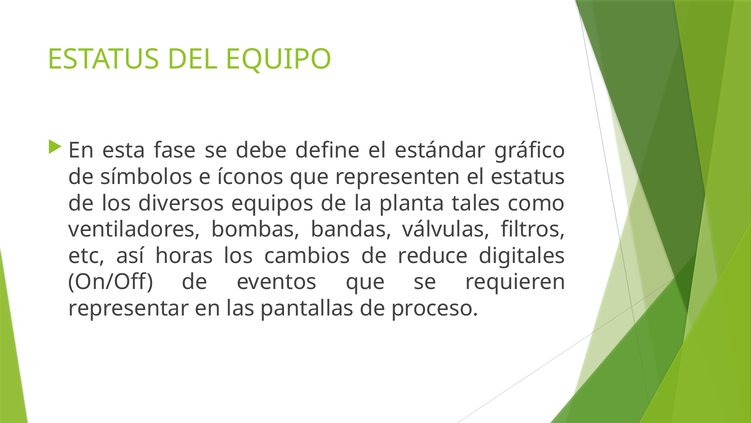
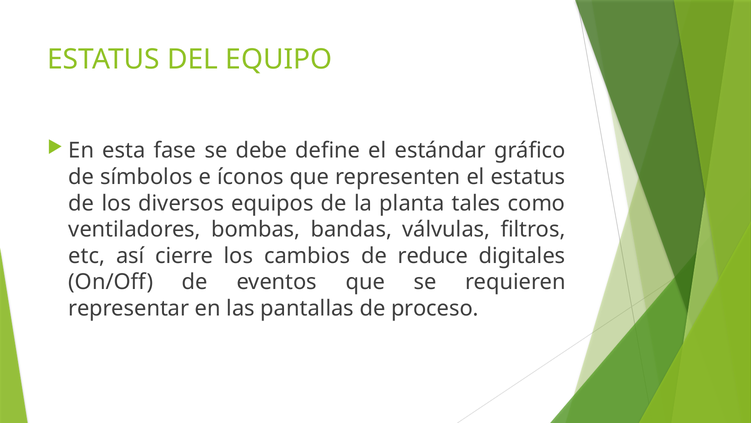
horas: horas -> cierre
